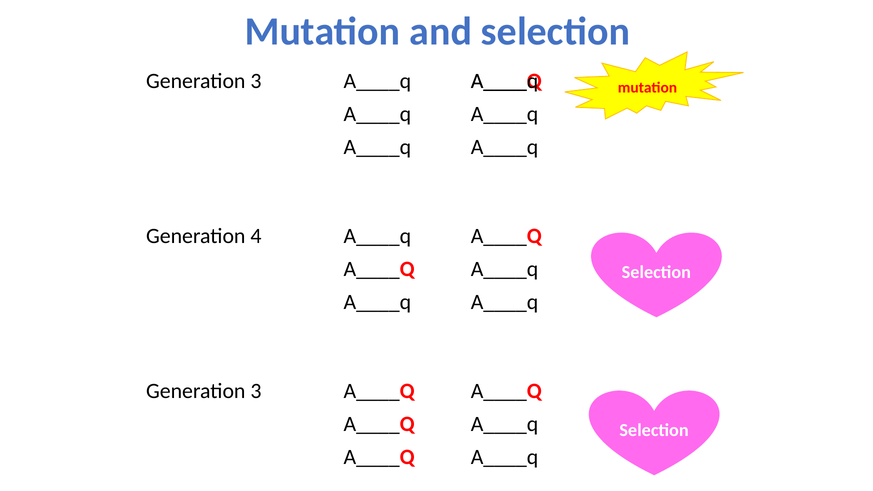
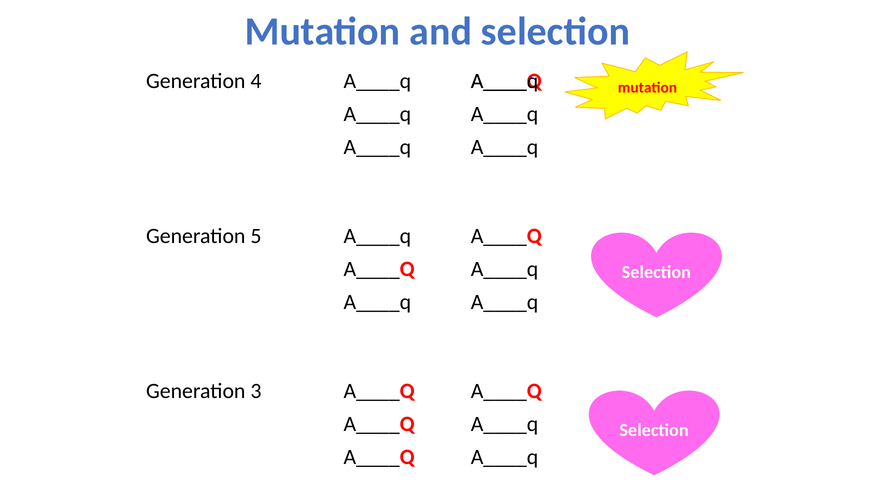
3 at (256, 81): 3 -> 4
4: 4 -> 5
